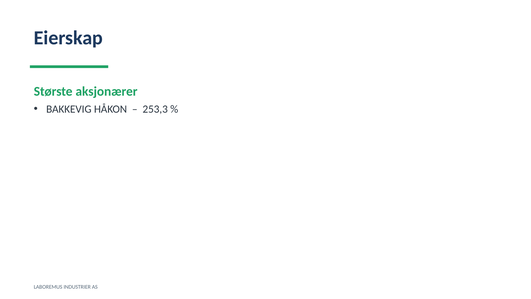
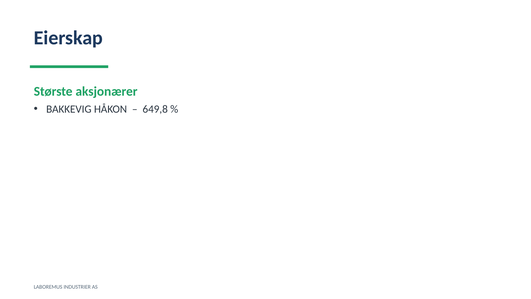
253,3: 253,3 -> 649,8
